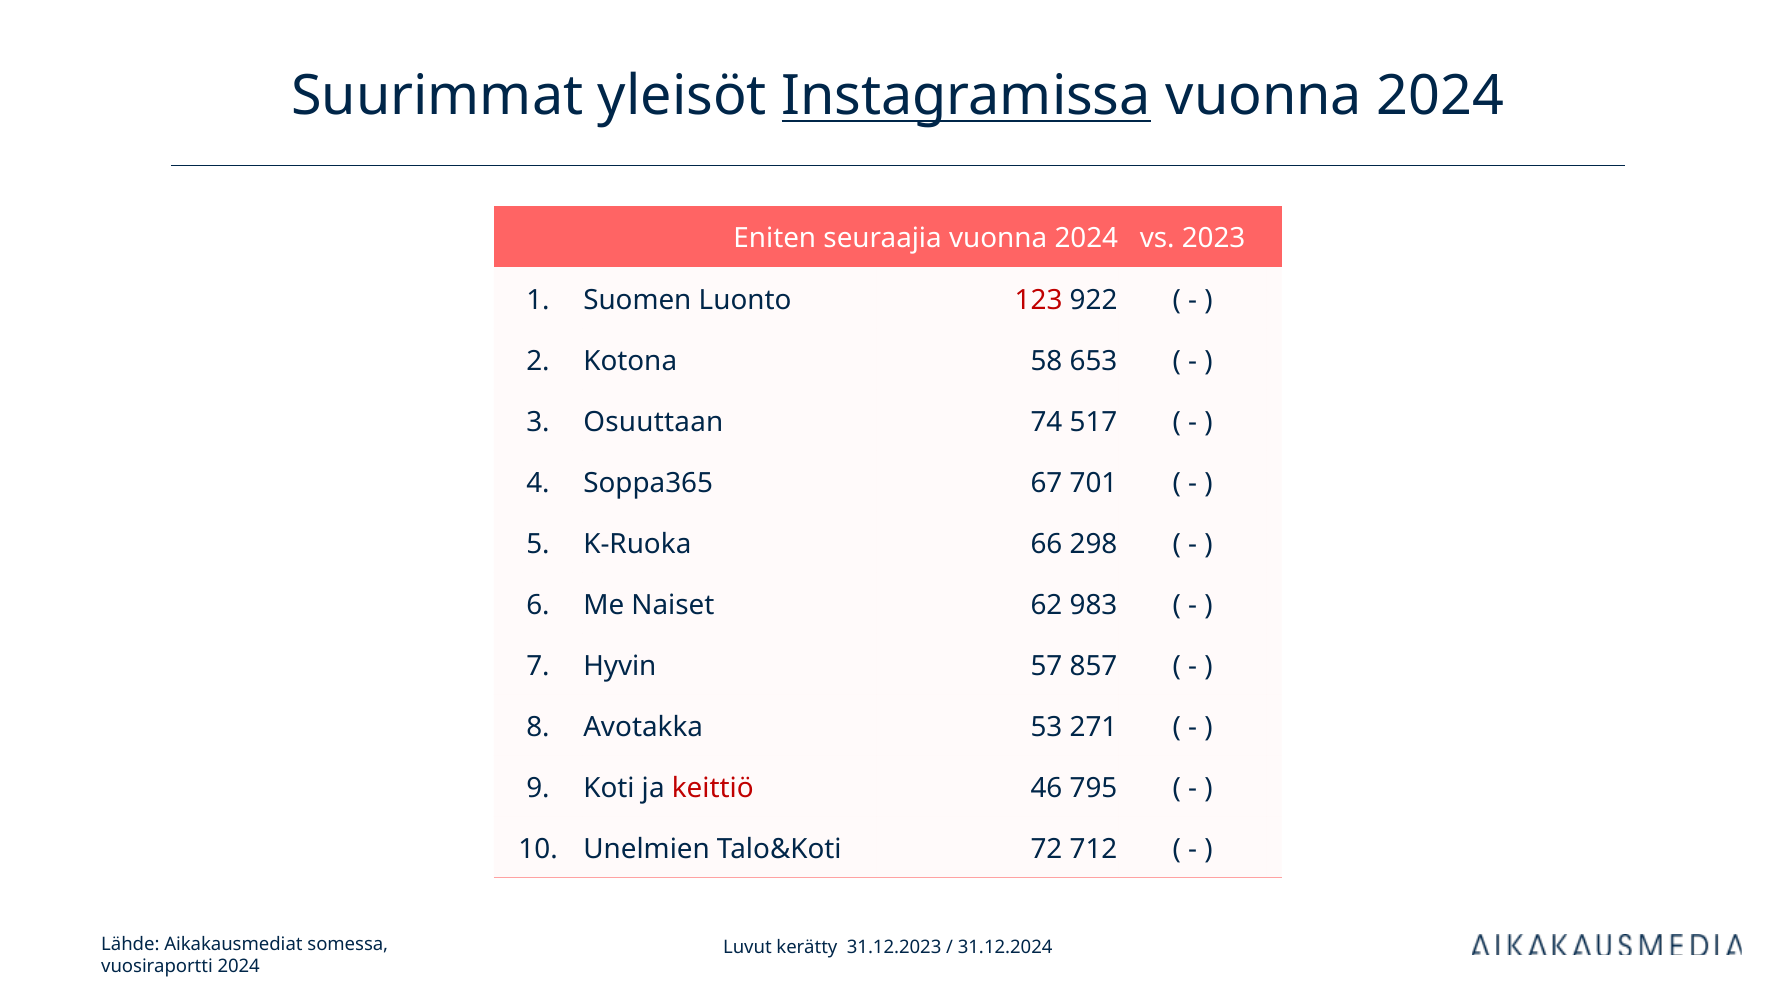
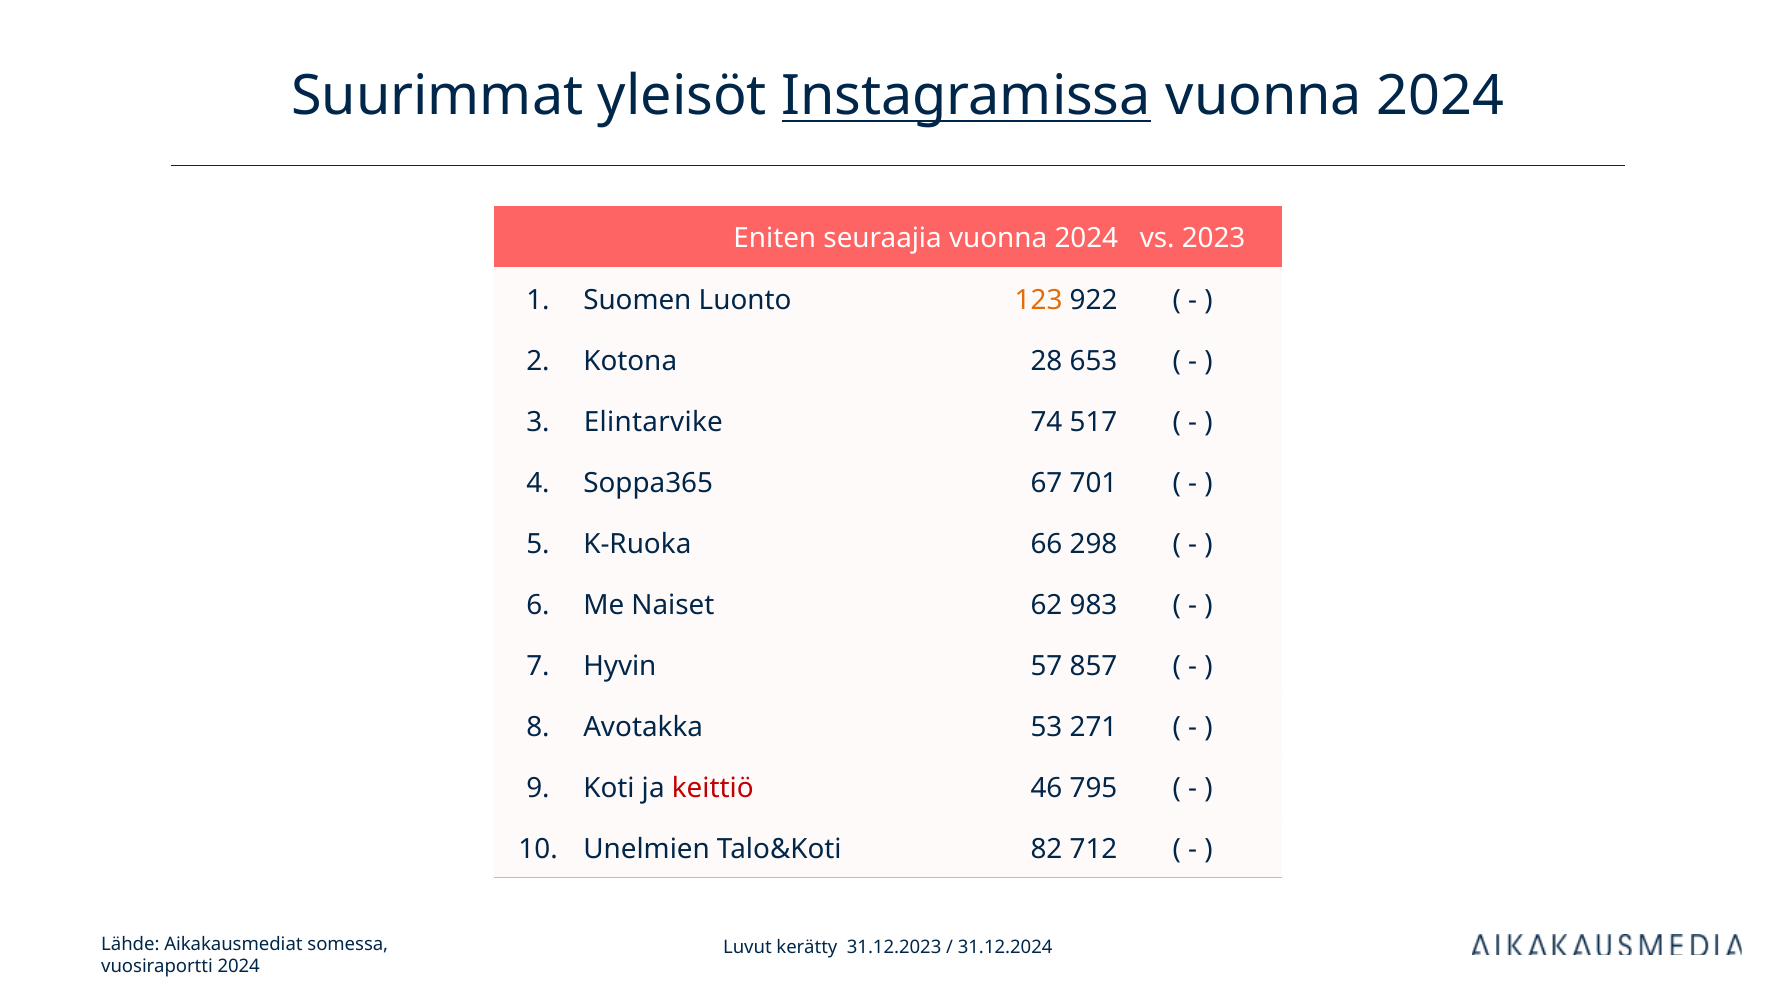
123 colour: red -> orange
58: 58 -> 28
Osuuttaan: Osuuttaan -> Elintarvike
72: 72 -> 82
